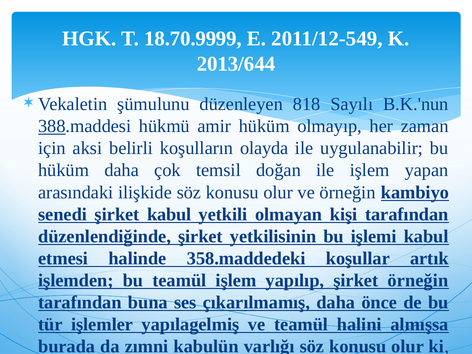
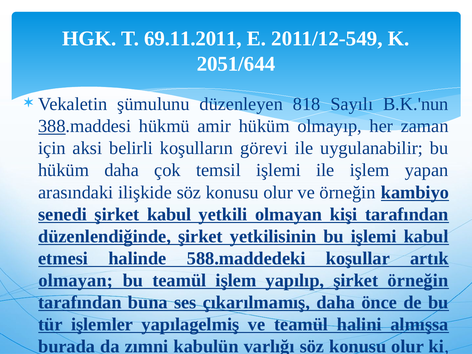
18.70.9999: 18.70.9999 -> 69.11.2011
2013/644: 2013/644 -> 2051/644
olayda: olayda -> görevi
temsil doğan: doğan -> işlemi
358.maddedeki: 358.maddedeki -> 588.maddedeki
işlemden at (76, 280): işlemden -> olmayan
